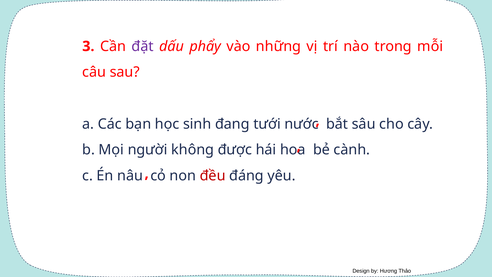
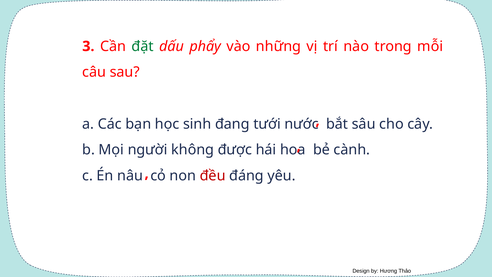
đặt colour: purple -> green
